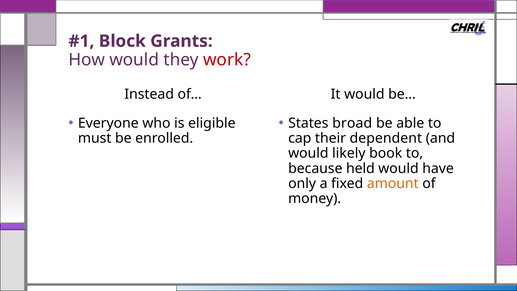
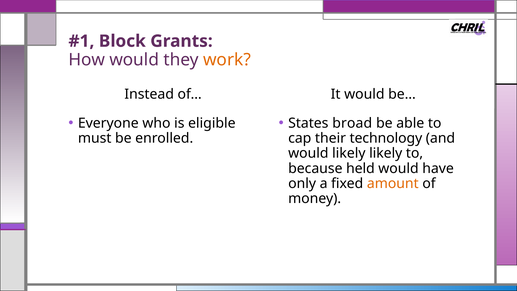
work colour: red -> orange
dependent: dependent -> technology
likely book: book -> likely
